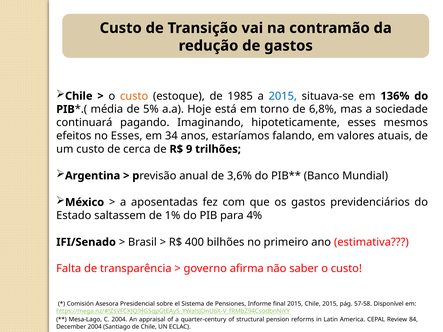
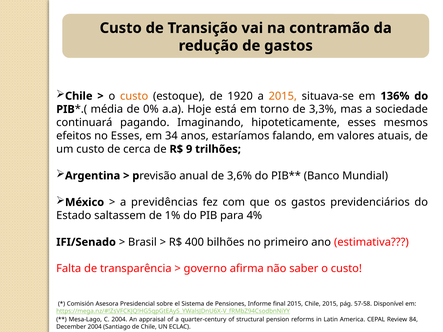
1985: 1985 -> 1920
2015 at (283, 96) colour: blue -> orange
5%: 5% -> 0%
6,8%: 6,8% -> 3,3%
aposentadas: aposentadas -> previdências
